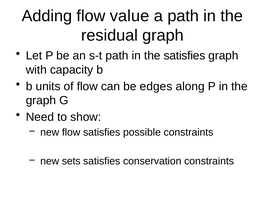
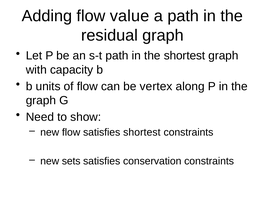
the satisfies: satisfies -> shortest
edges: edges -> vertex
satisfies possible: possible -> shortest
